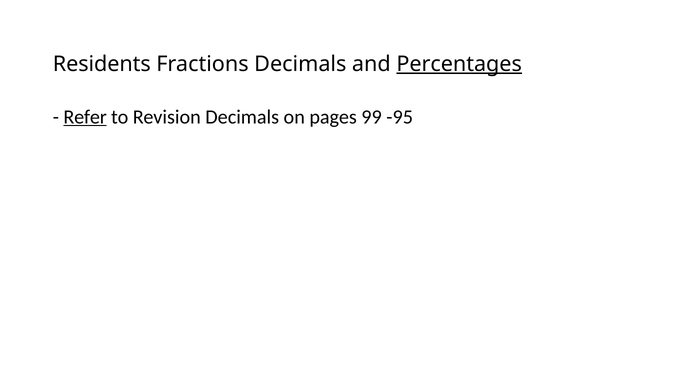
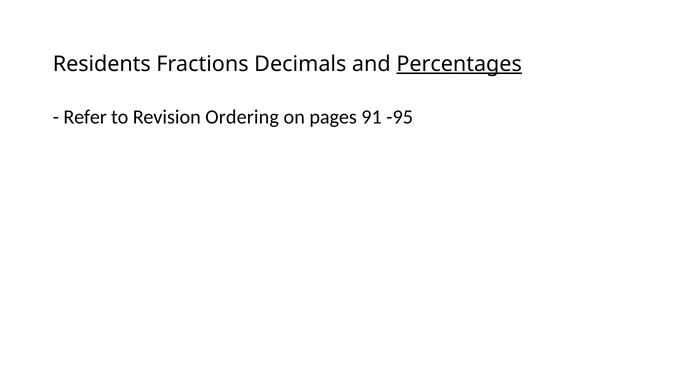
Refer underline: present -> none
Revision Decimals: Decimals -> Ordering
99: 99 -> 91
